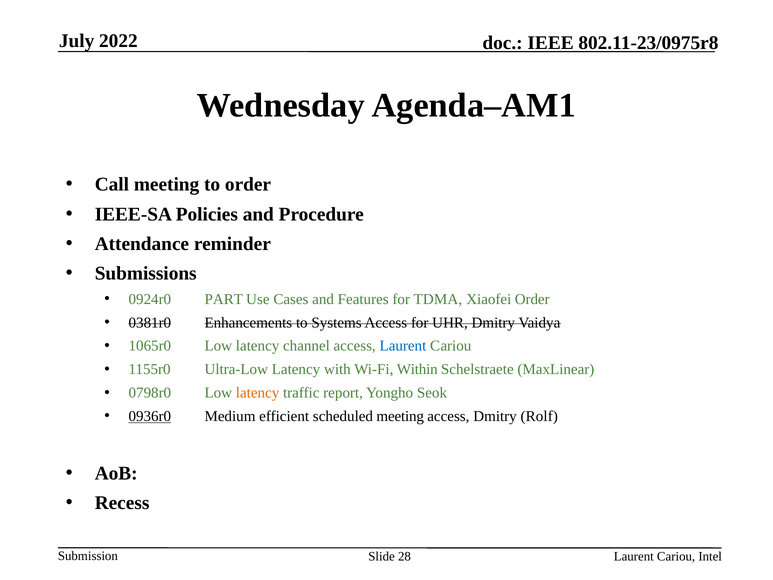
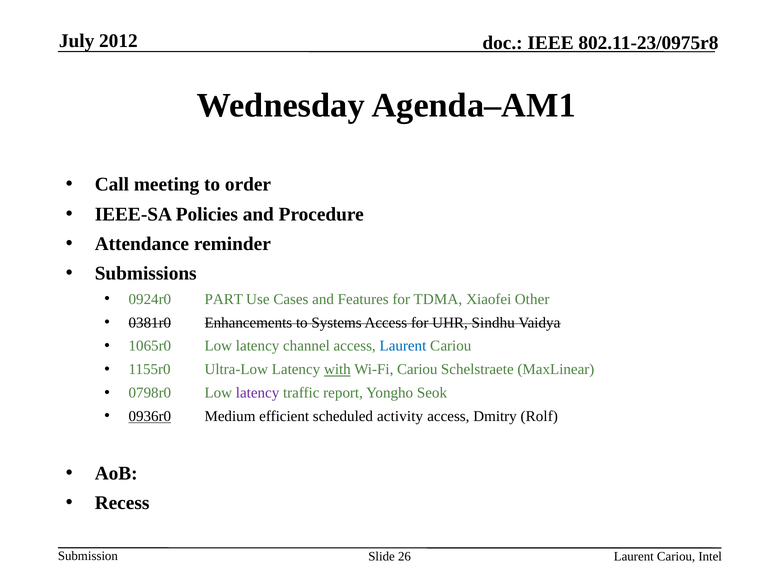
2022: 2022 -> 2012
Xiaofei Order: Order -> Other
UHR Dmitry: Dmitry -> Sindhu
with underline: none -> present
Wi-Fi Within: Within -> Cariou
latency at (258, 393) colour: orange -> purple
scheduled meeting: meeting -> activity
28: 28 -> 26
